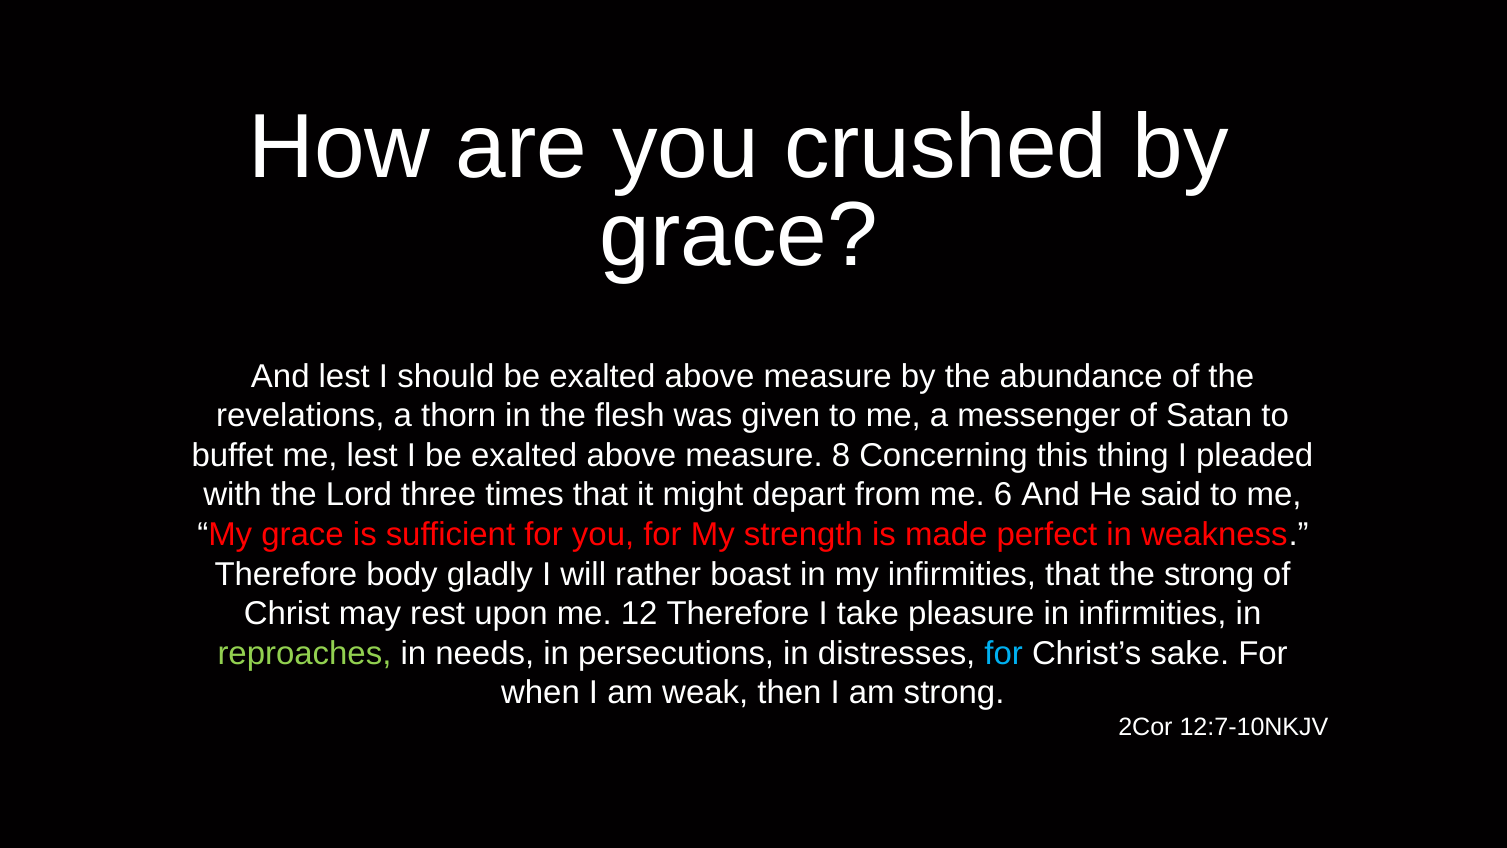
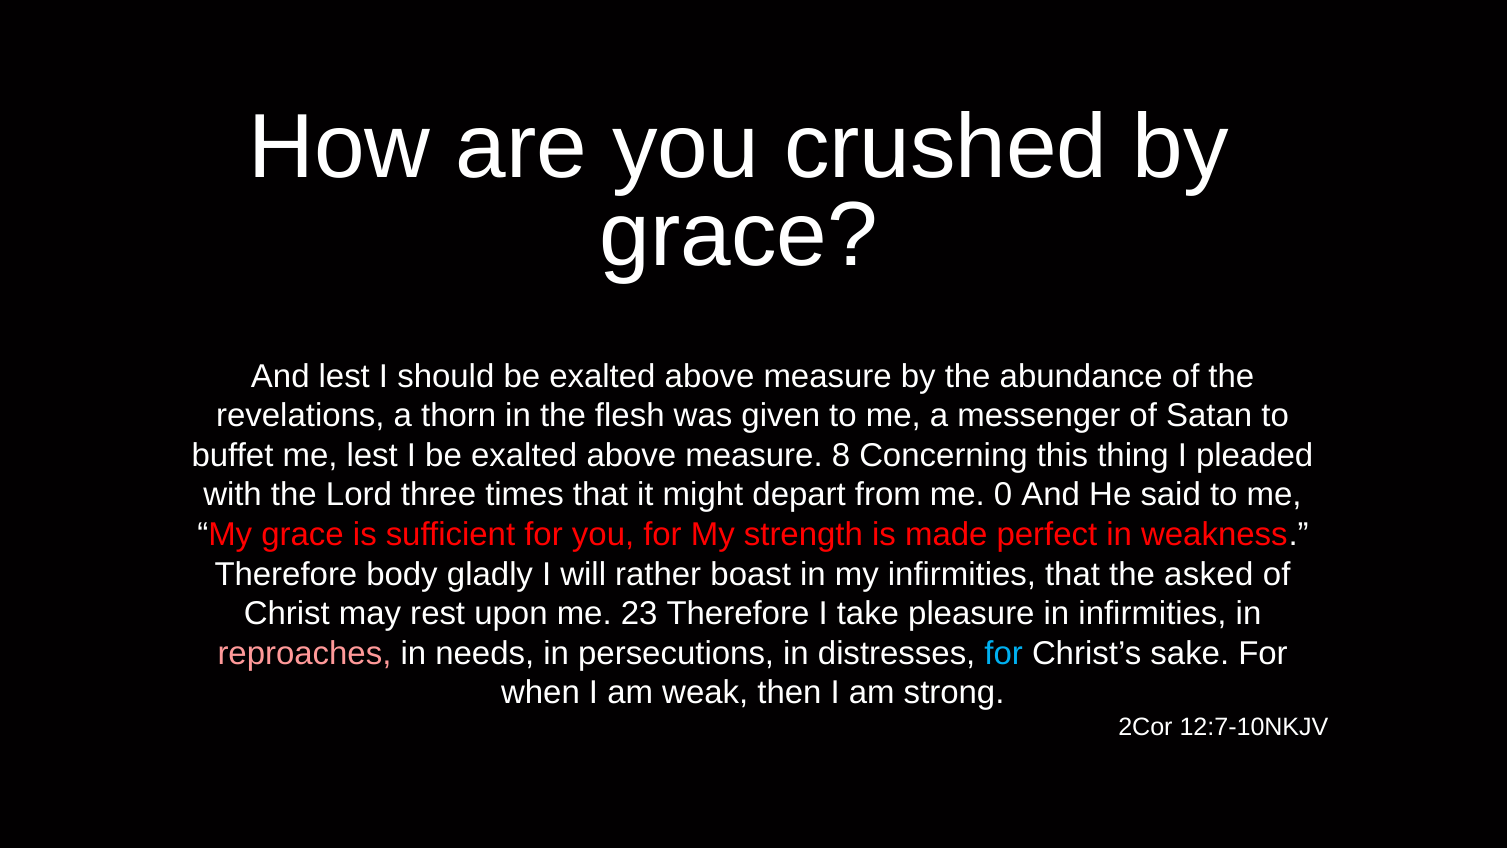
6: 6 -> 0
the strong: strong -> asked
12: 12 -> 23
reproaches colour: light green -> pink
